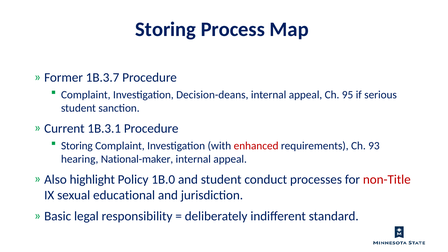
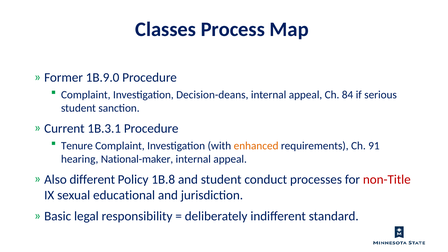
Storing at (166, 29): Storing -> Classes
1B.3.7: 1B.3.7 -> 1B.9.0
95: 95 -> 84
Storing at (77, 146): Storing -> Tenure
enhanced colour: red -> orange
93: 93 -> 91
highlight: highlight -> different
1B.0: 1B.0 -> 1B.8
